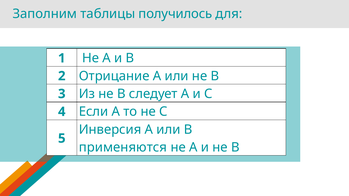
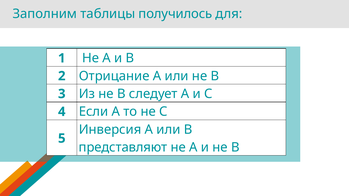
применяются: применяются -> представляют
